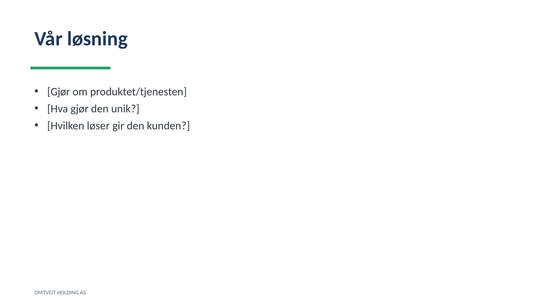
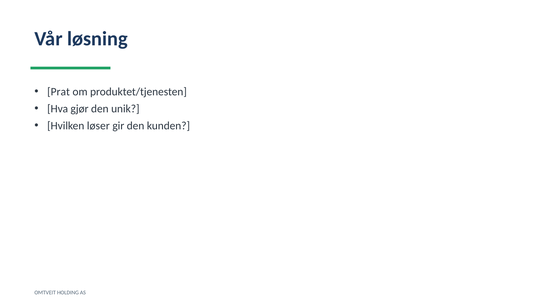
Gjør at (59, 92): Gjør -> Prat
